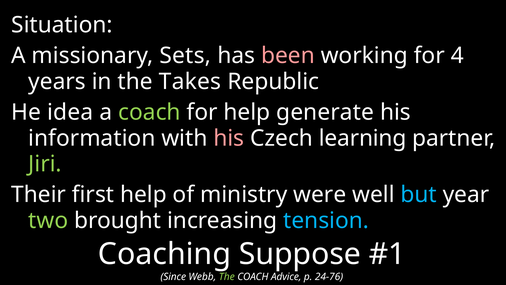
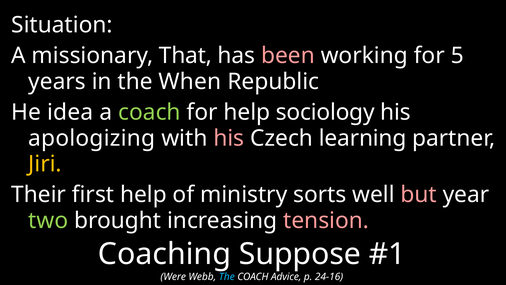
Sets: Sets -> That
4: 4 -> 5
Takes: Takes -> When
generate: generate -> sociology
information: information -> apologizing
Jiri colour: light green -> yellow
were: were -> sorts
but colour: light blue -> pink
tension colour: light blue -> pink
Since: Since -> Were
The at (227, 277) colour: light green -> light blue
24-76: 24-76 -> 24-16
